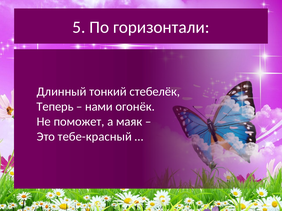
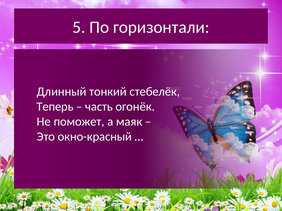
нами: нами -> часть
тебе-красный: тебе-красный -> окно-красный
